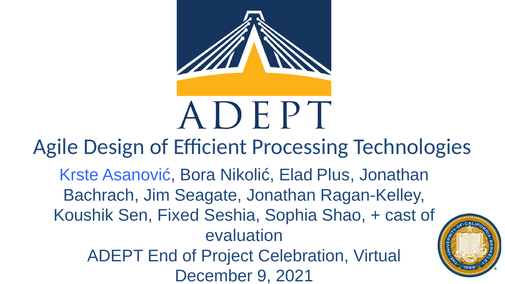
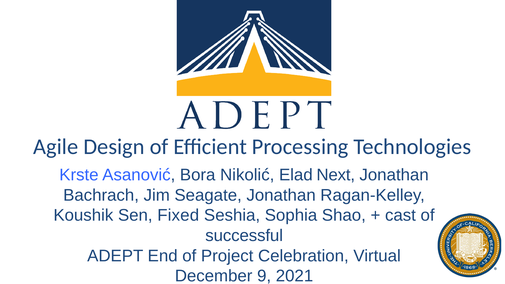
Plus: Plus -> Next
evaluation: evaluation -> successful
